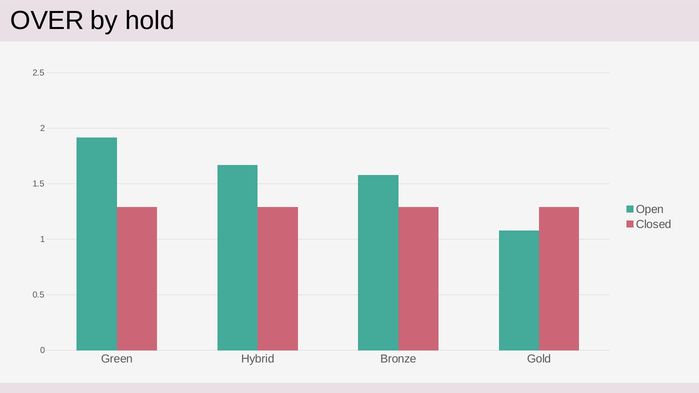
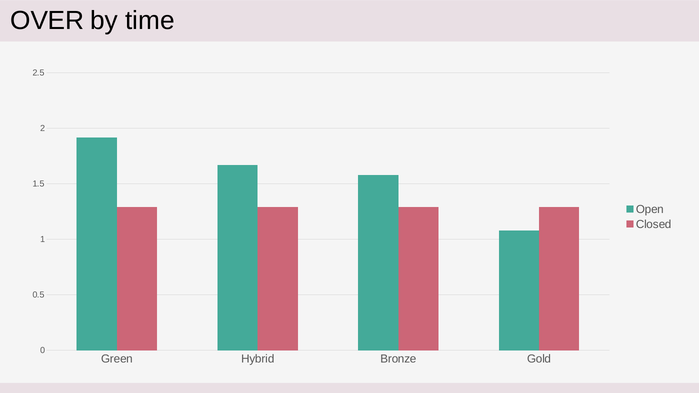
hold: hold -> time
